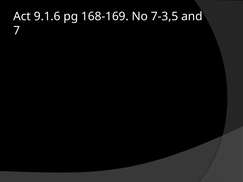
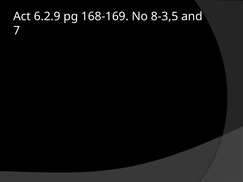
9.1.6: 9.1.6 -> 6.2.9
7-3,5: 7-3,5 -> 8-3,5
